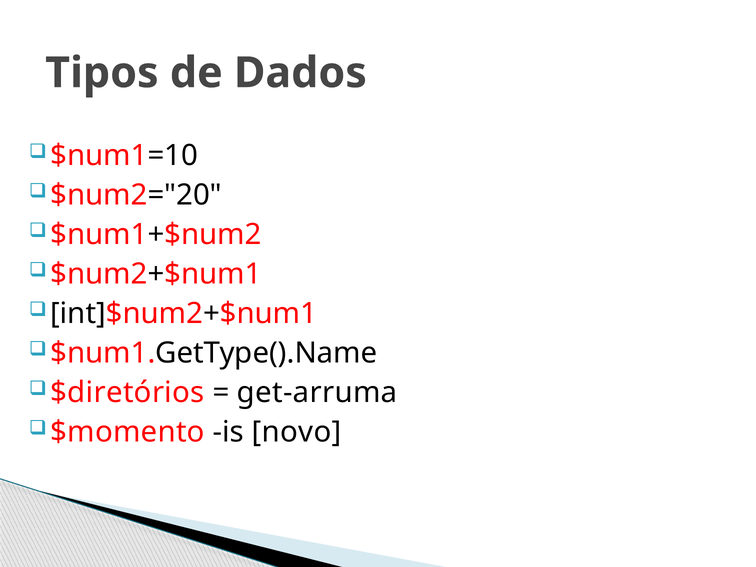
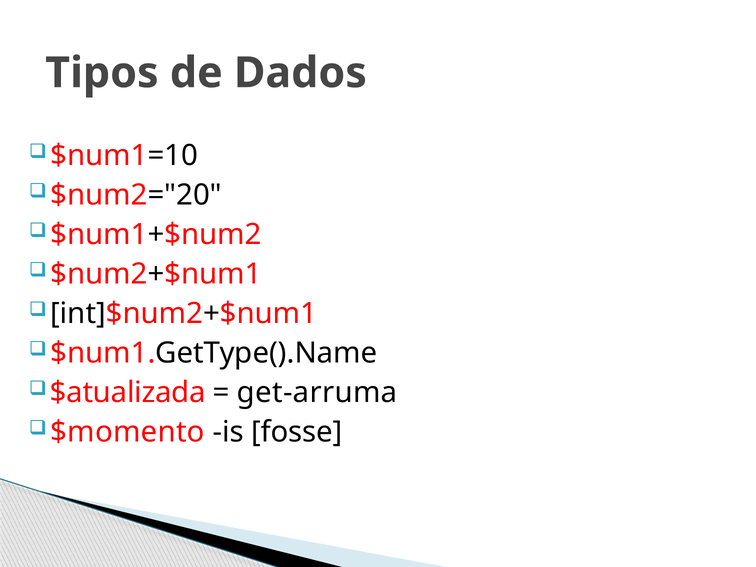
$diretórios: $diretórios -> $atualizada
novo: novo -> fosse
